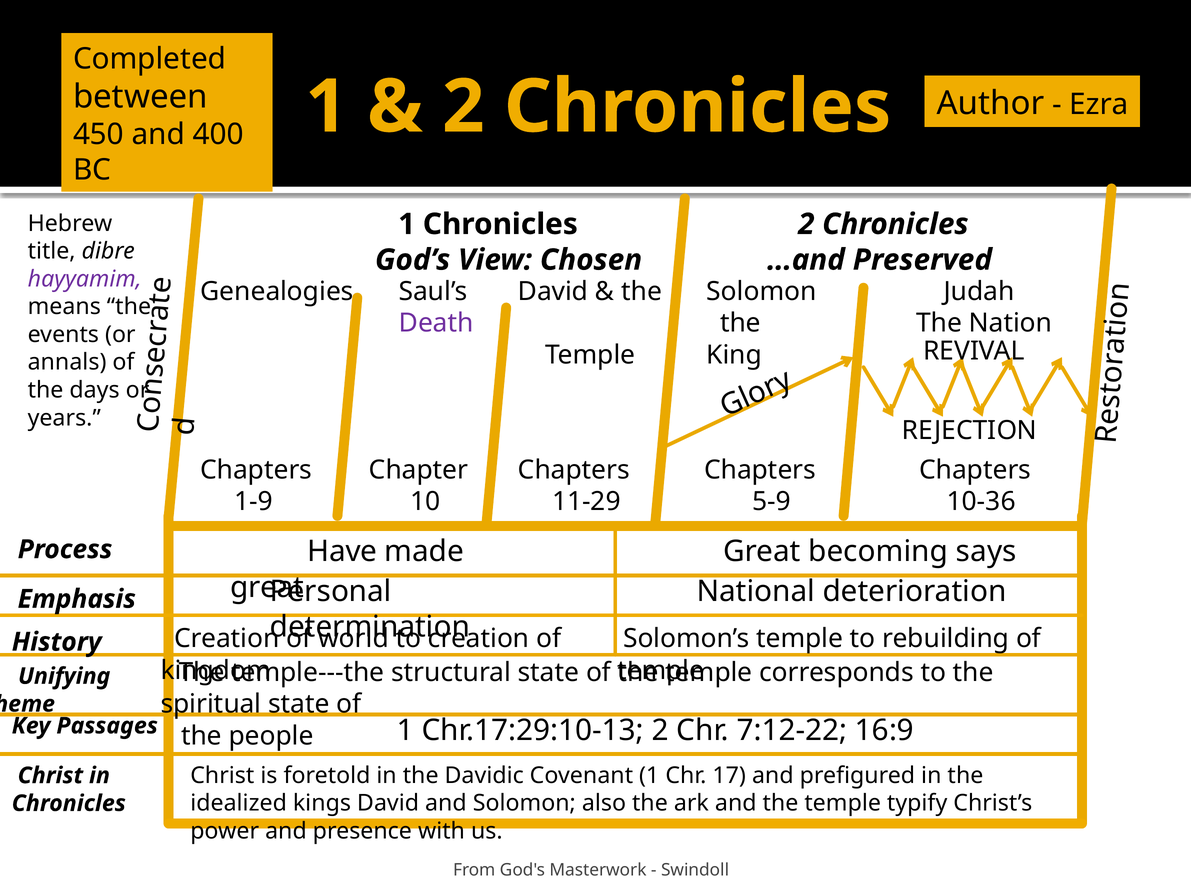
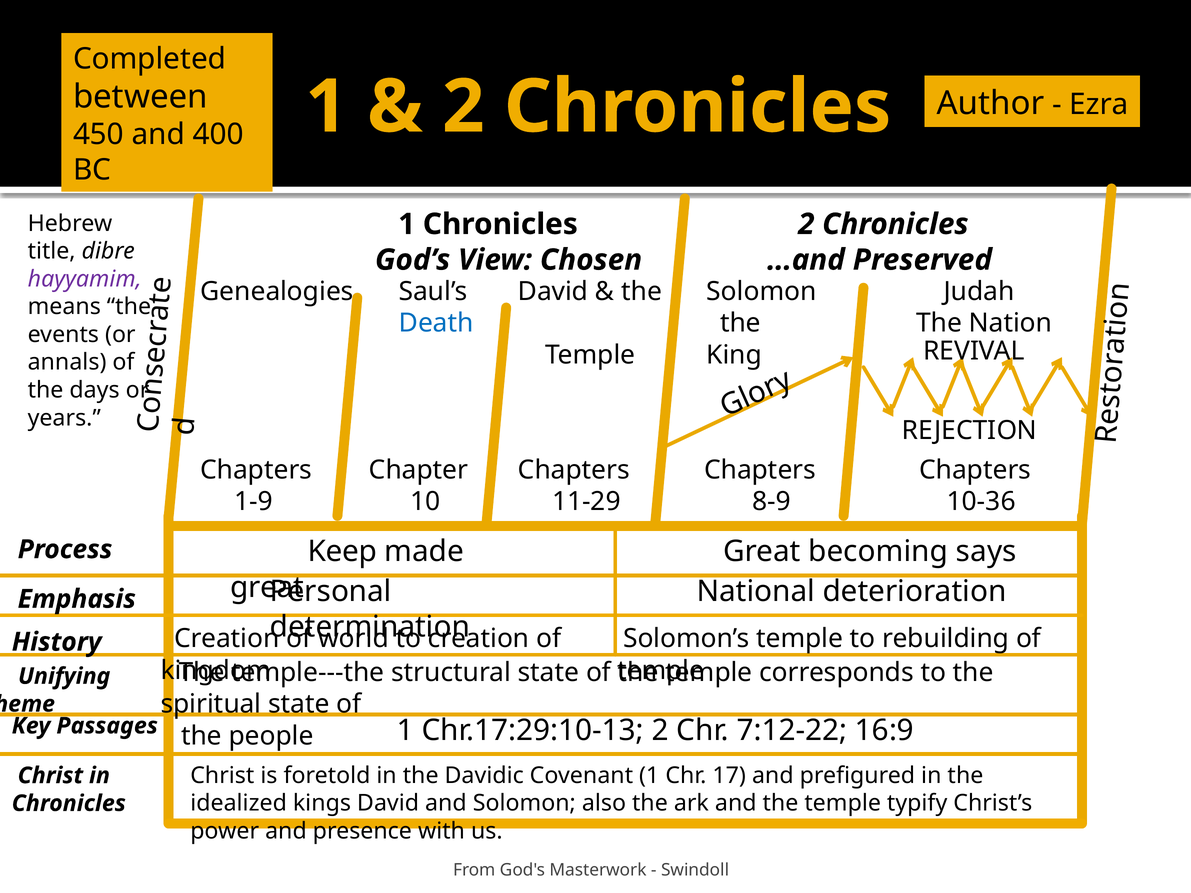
Death colour: purple -> blue
5-9: 5-9 -> 8-9
Have: Have -> Keep
